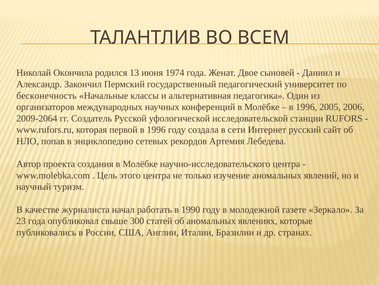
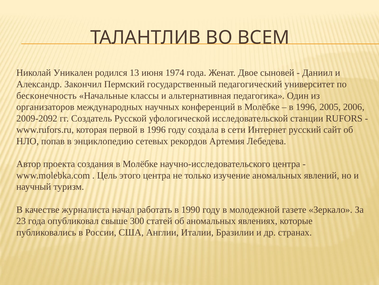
Окончила: Окончила -> Уникален
2009-2064: 2009-2064 -> 2009-2092
